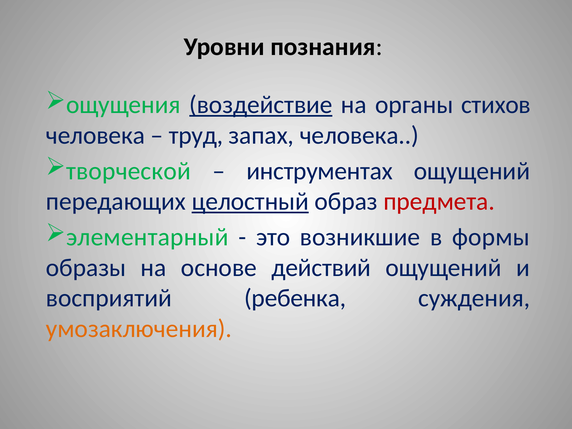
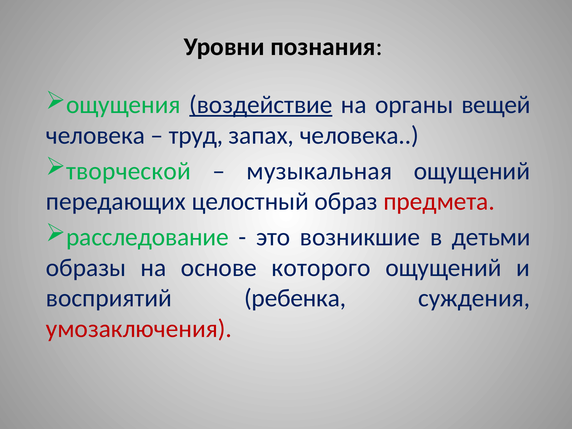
стихов: стихов -> вещей
инструментах: инструментах -> музыкальная
целостный underline: present -> none
элементарный: элементарный -> расследование
формы: формы -> детьми
действий: действий -> которого
умозаключения colour: orange -> red
